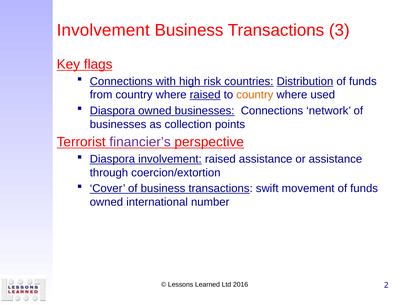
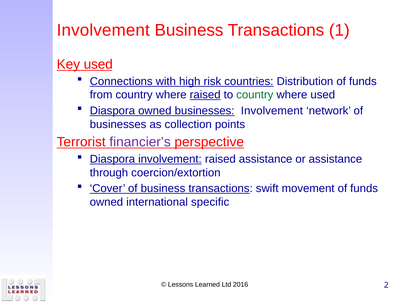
3: 3 -> 1
Key flags: flags -> used
Distribution underline: present -> none
country at (255, 95) colour: orange -> green
businesses Connections: Connections -> Involvement
number: number -> specific
